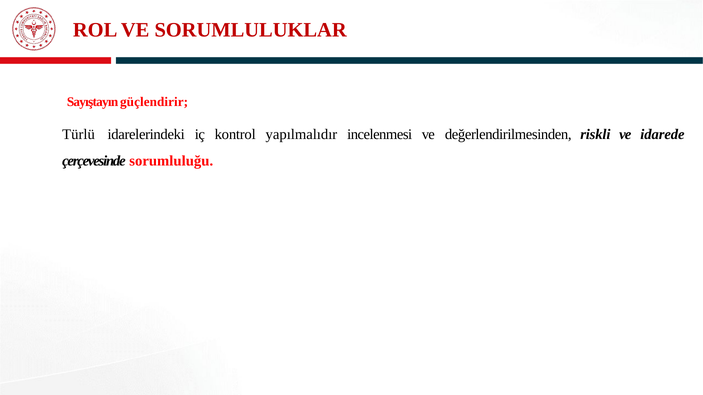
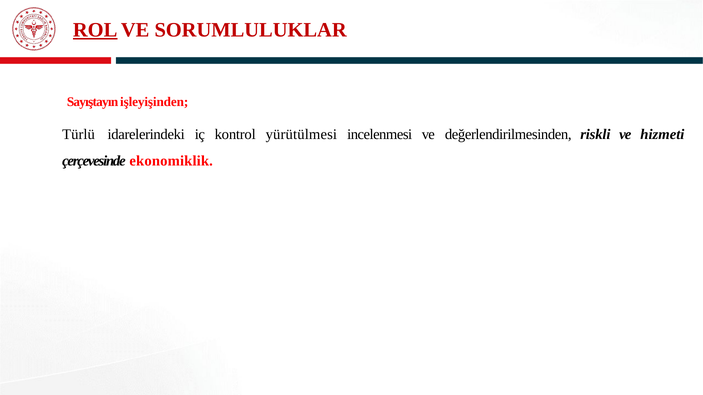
ROL underline: none -> present
güçlendirir: güçlendirir -> işleyişinden
yapılmalıdır: yapılmalıdır -> yürütülmesi
idarede: idarede -> hizmeti
sorumluluğu: sorumluluğu -> ekonomiklik
